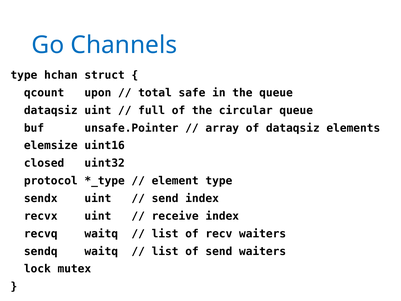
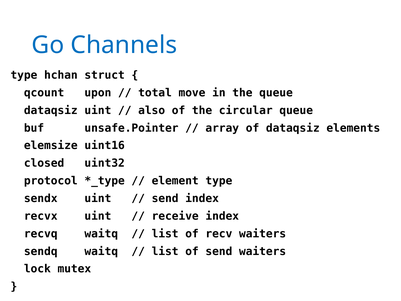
safe: safe -> move
full: full -> also
